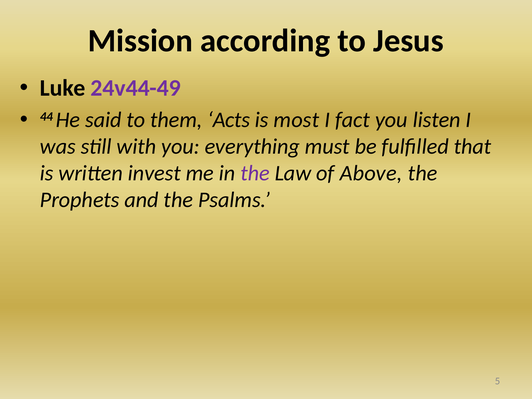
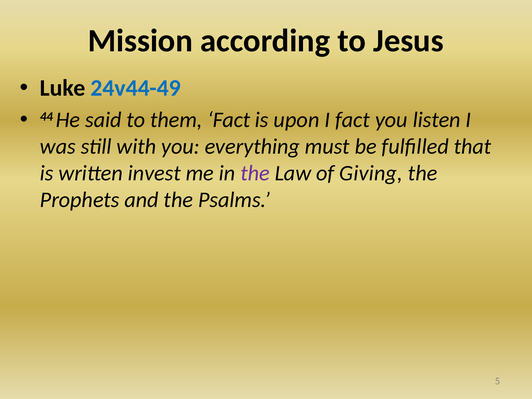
24v44-49 colour: purple -> blue
them Acts: Acts -> Fact
most: most -> upon
Above: Above -> Giving
